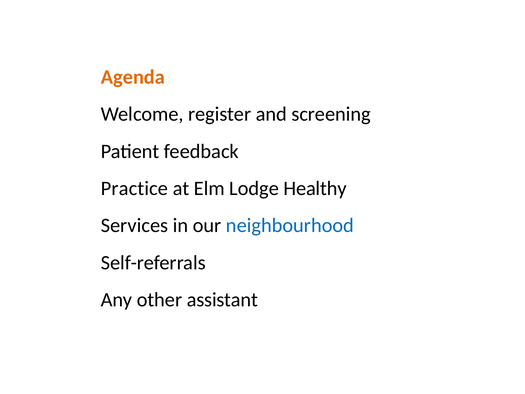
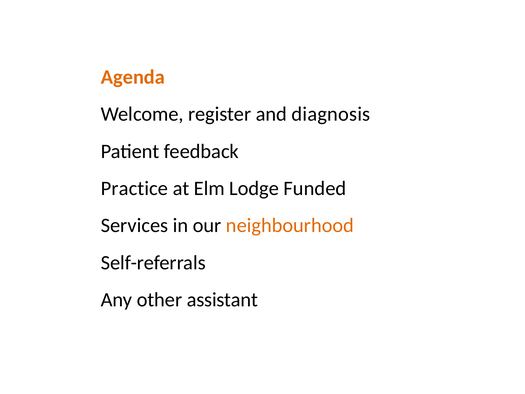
screening: screening -> diagnosis
Healthy: Healthy -> Funded
neighbourhood colour: blue -> orange
